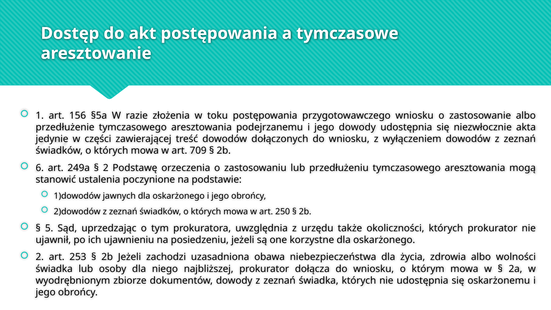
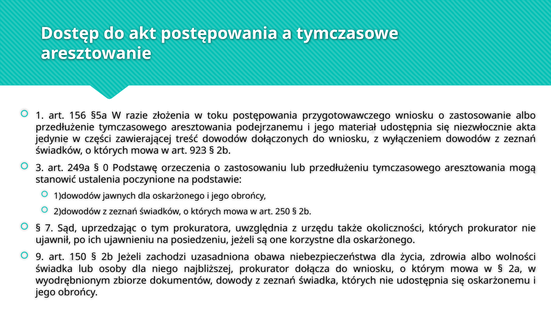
jego dowody: dowody -> materiał
709: 709 -> 923
6: 6 -> 3
2 at (106, 168): 2 -> 0
5: 5 -> 7
2 at (40, 257): 2 -> 9
253: 253 -> 150
